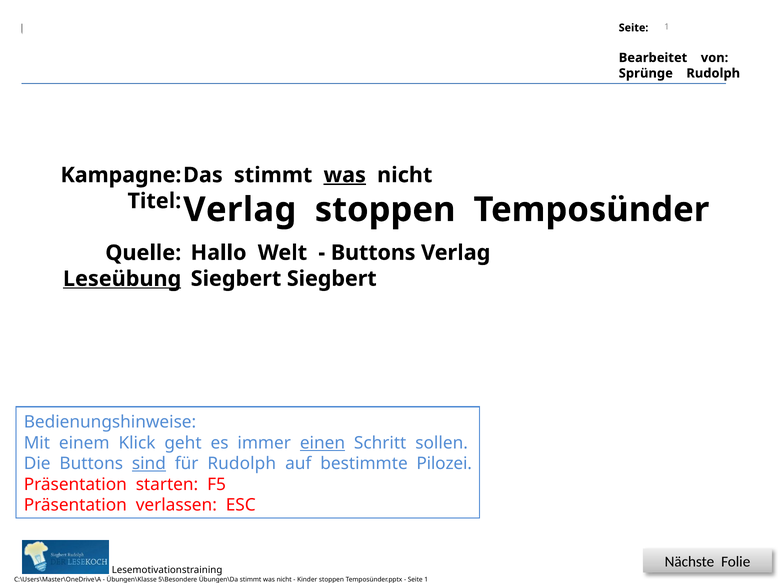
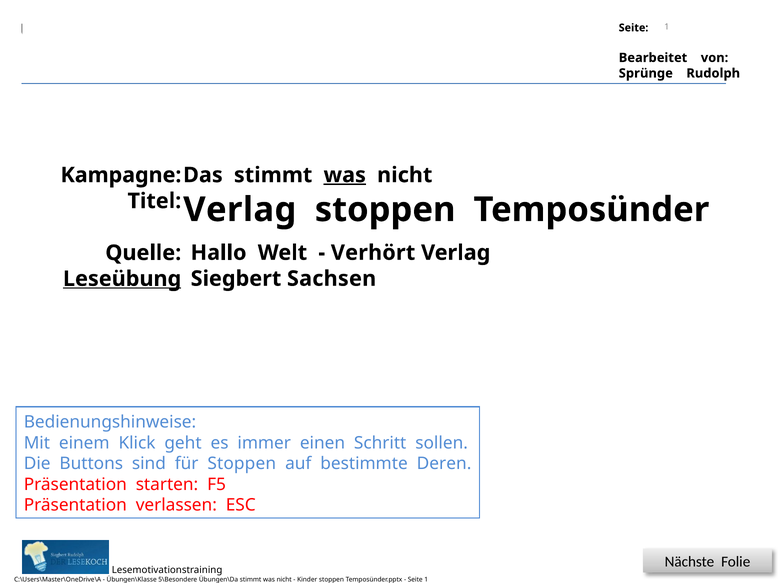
Buttons at (373, 253): Buttons -> Verhört
Siegbert Siegbert: Siegbert -> Sachsen
einen underline: present -> none
sind underline: present -> none
für Rudolph: Rudolph -> Stoppen
Pilozei: Pilozei -> Deren
